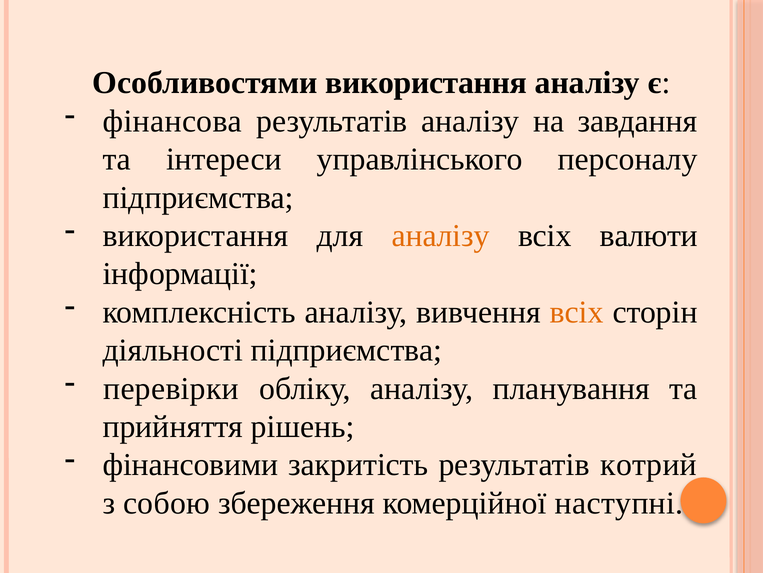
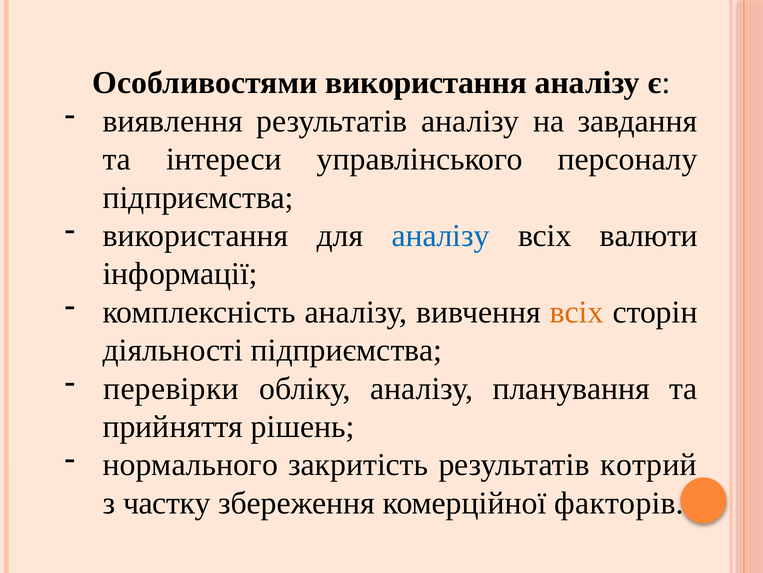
фінансова: фінансова -> виявлення
аналізу at (441, 235) colour: orange -> blue
фінансовими: фінансовими -> нормального
собою: собою -> частку
наступні: наступні -> факторів
